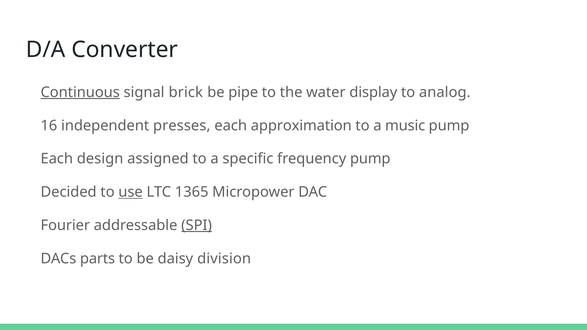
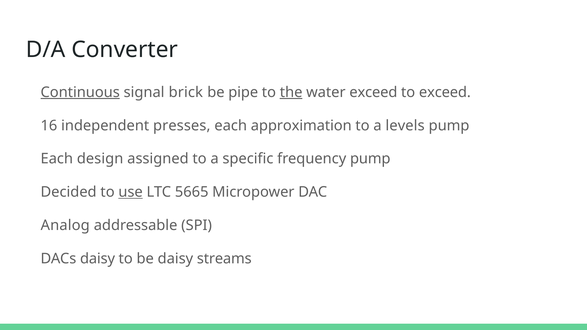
the underline: none -> present
water display: display -> exceed
to analog: analog -> exceed
music: music -> levels
1365: 1365 -> 5665
Fourier: Fourier -> Analog
SPI underline: present -> none
DACs parts: parts -> daisy
division: division -> streams
